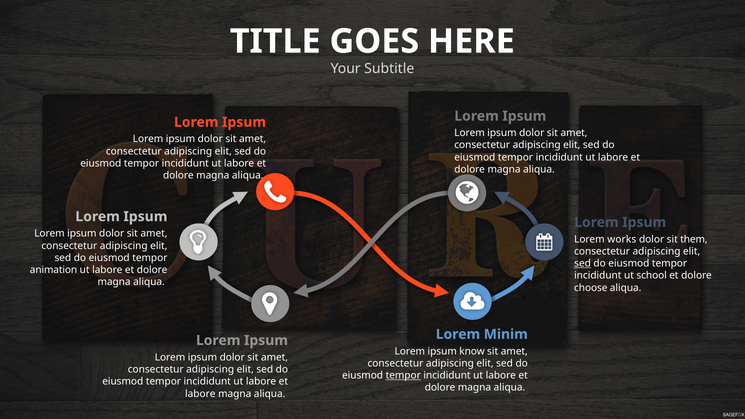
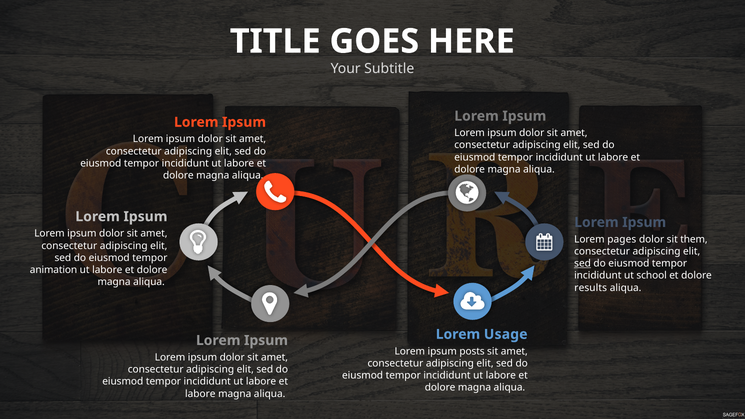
works: works -> pages
choose: choose -> results
Minim: Minim -> Usage
know: know -> posts
tempor at (403, 376) underline: present -> none
